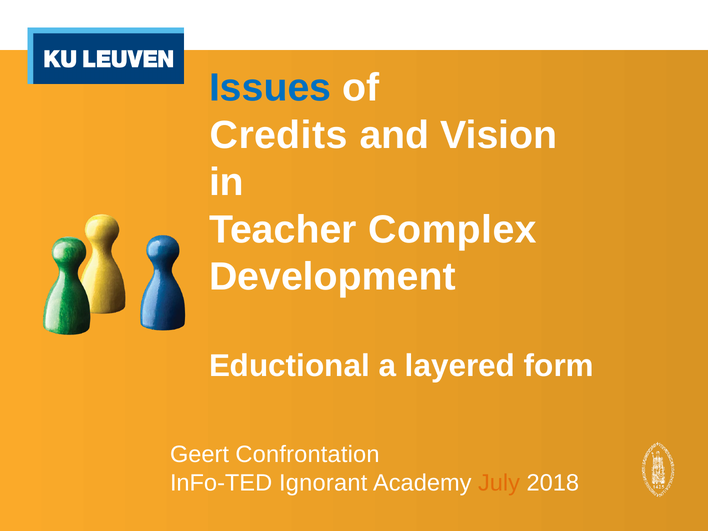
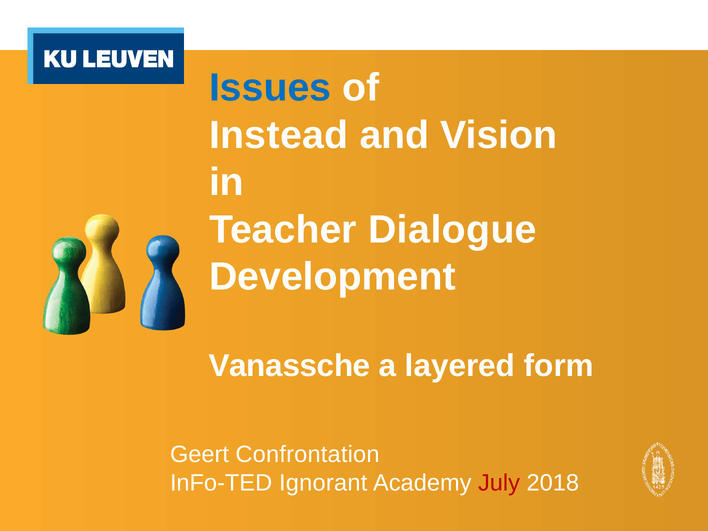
Credits: Credits -> Instead
Complex: Complex -> Dialogue
Eductional: Eductional -> Vanassche
July colour: orange -> red
